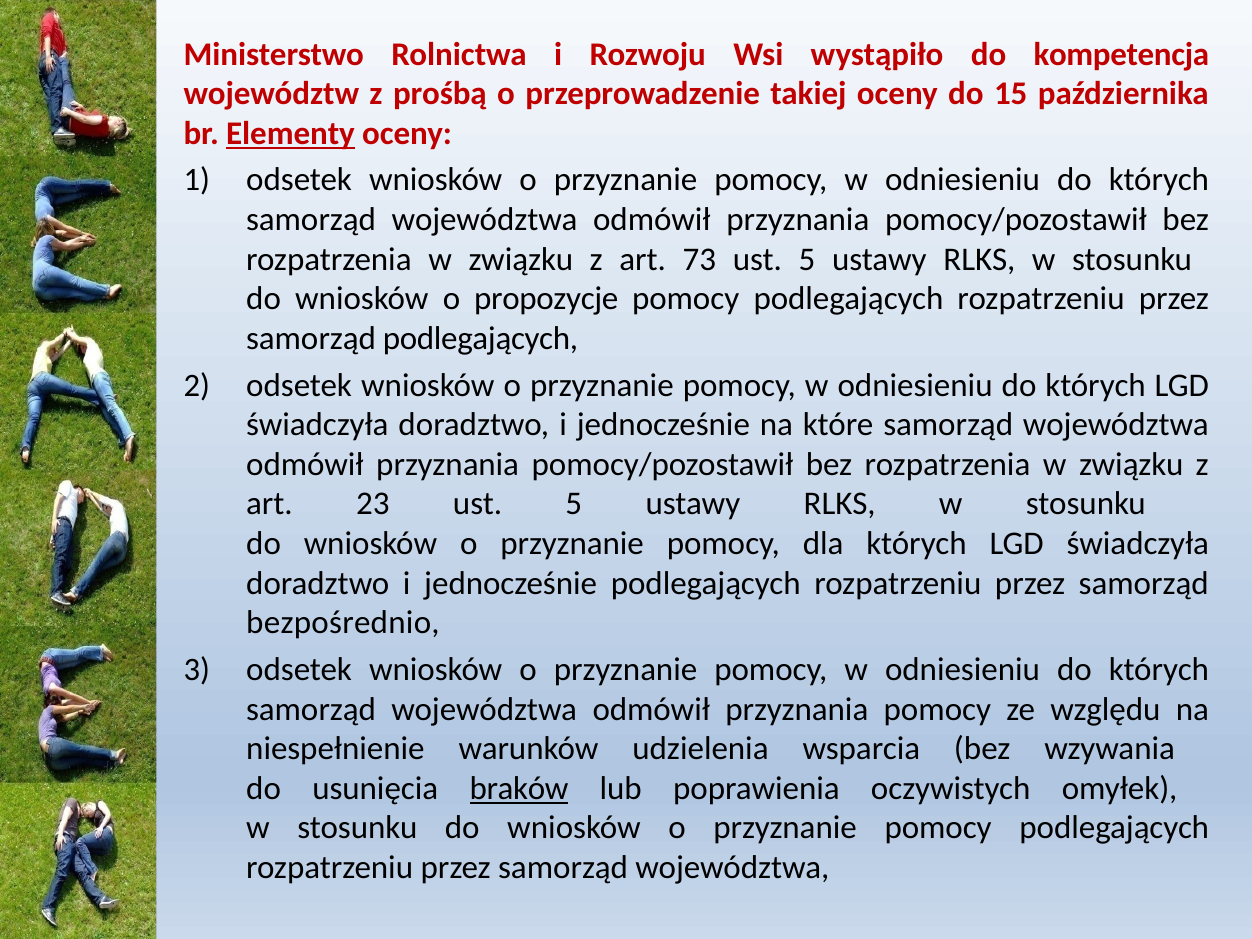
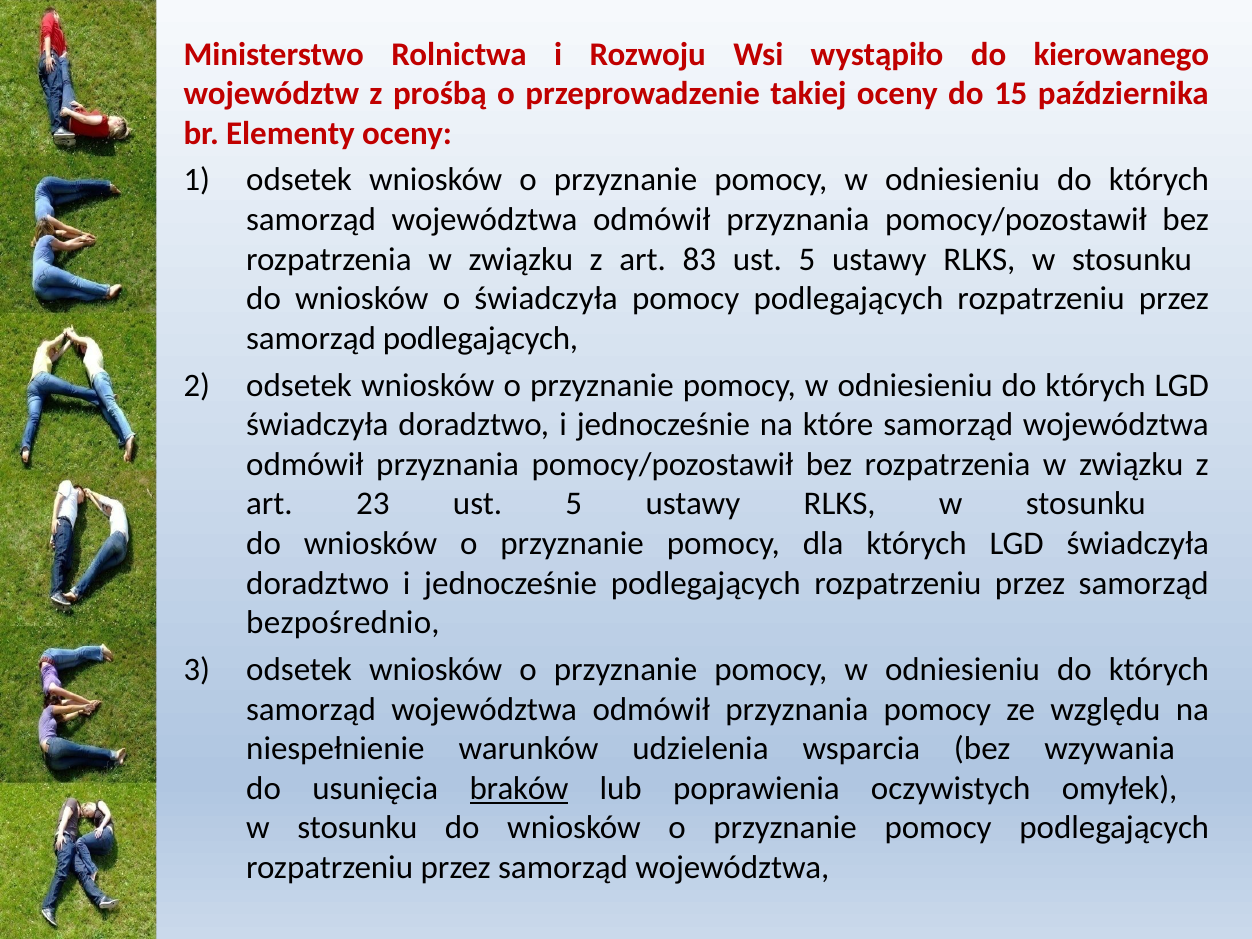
kompetencja: kompetencja -> kierowanego
Elementy underline: present -> none
73: 73 -> 83
o propozycje: propozycje -> świadczyła
